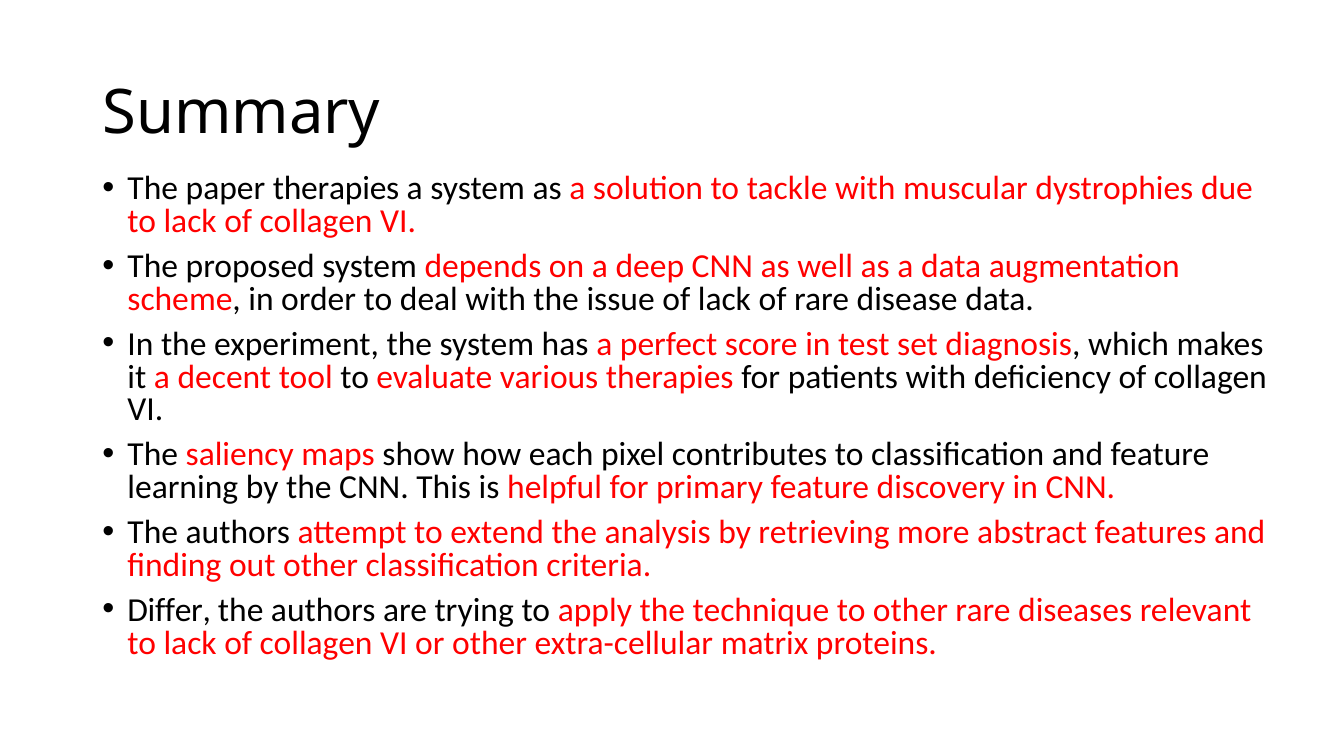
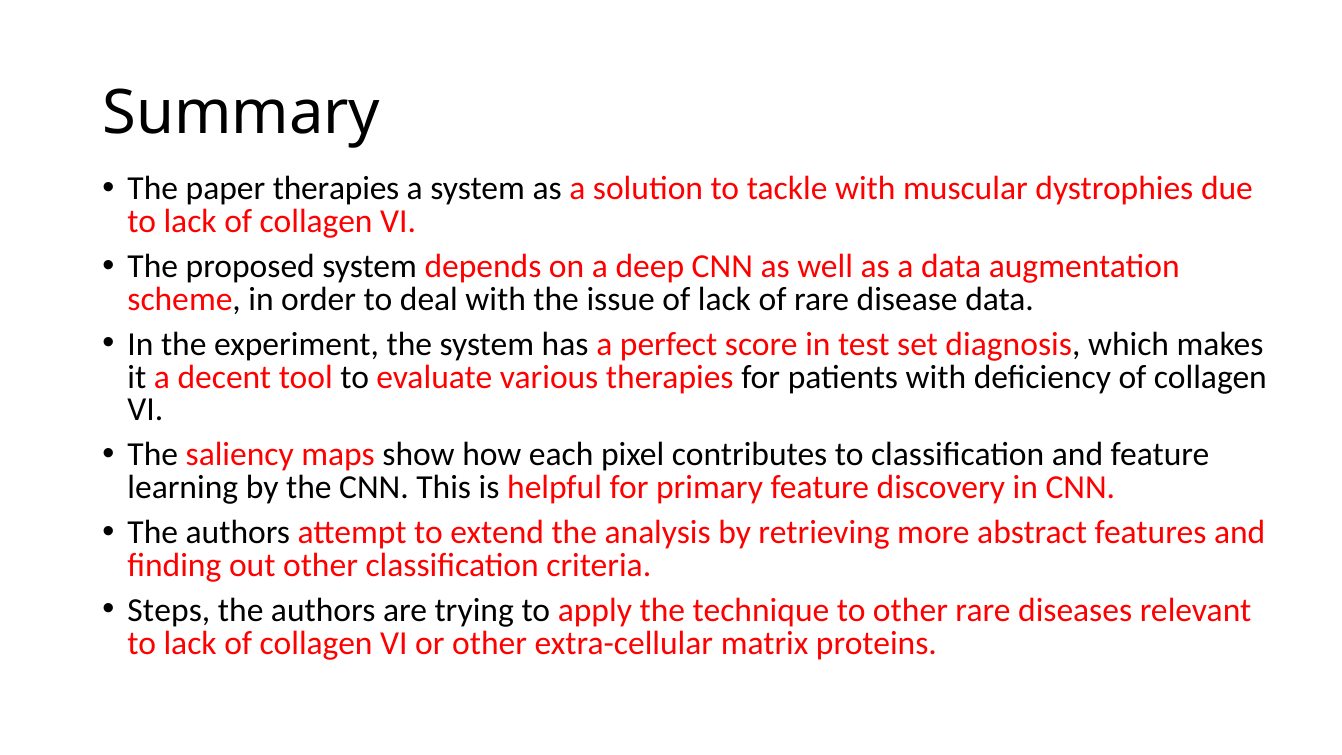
Differ: Differ -> Steps
